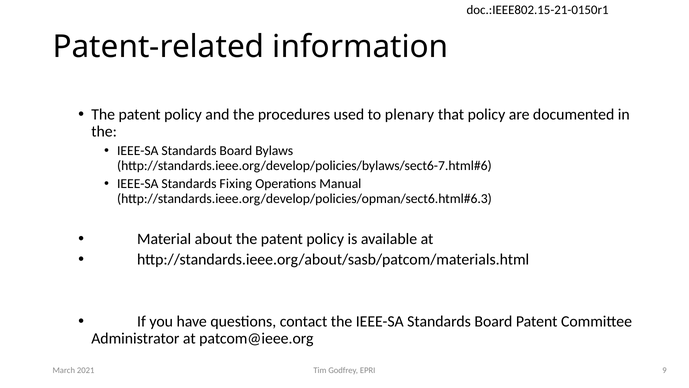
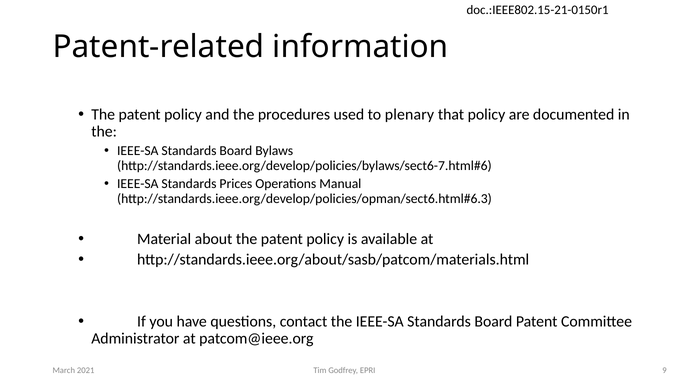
Fixing: Fixing -> Prices
